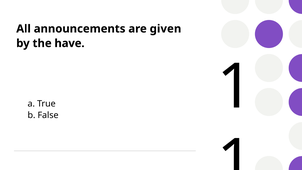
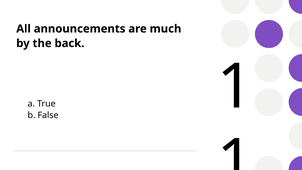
given: given -> much
have: have -> back
